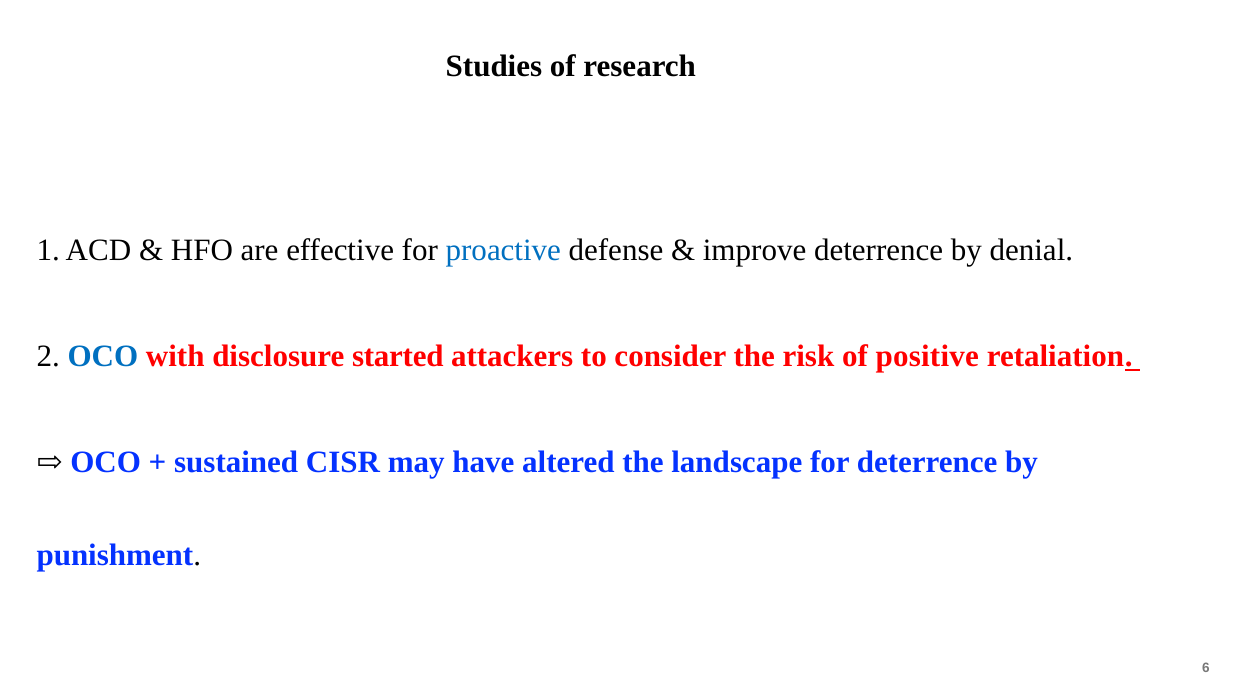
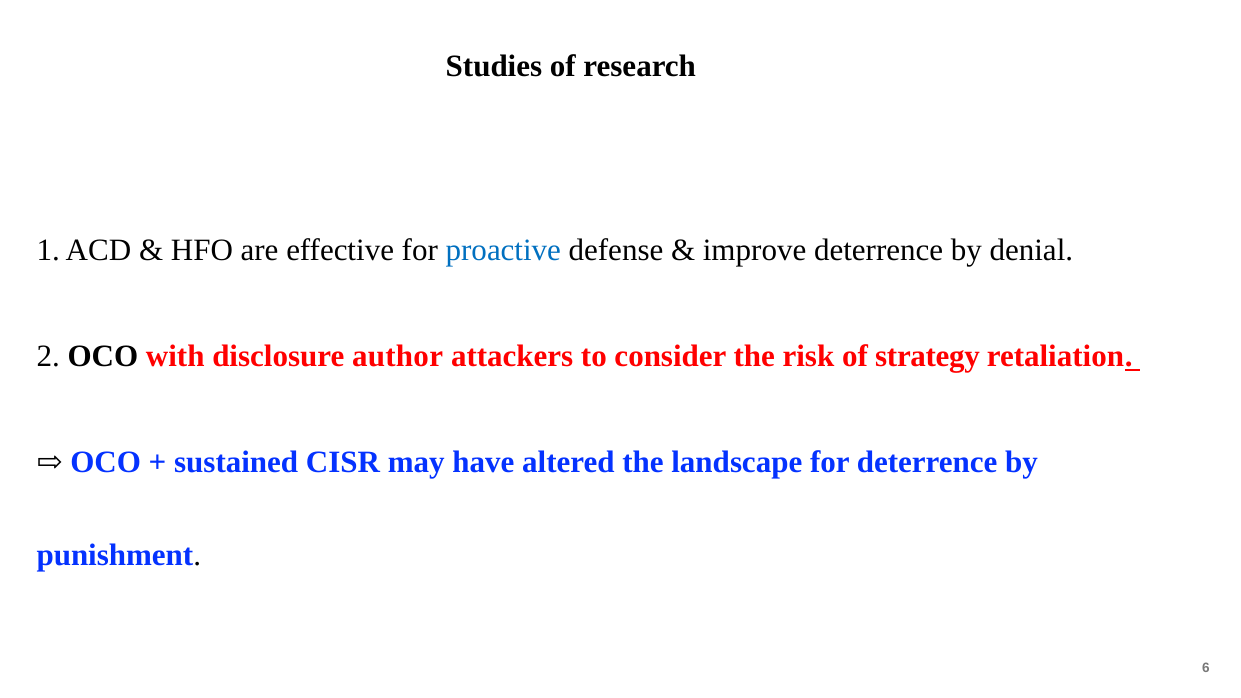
OCO at (103, 357) colour: blue -> black
started: started -> author
positive: positive -> strategy
